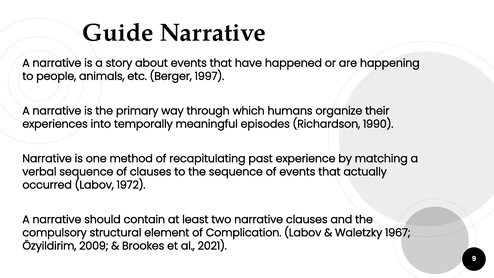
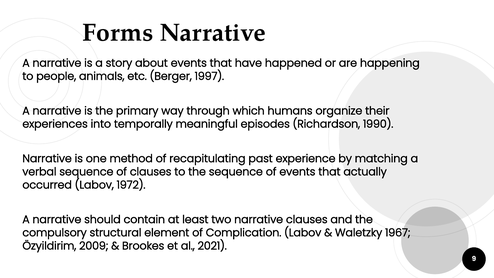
Guide: Guide -> Forms
